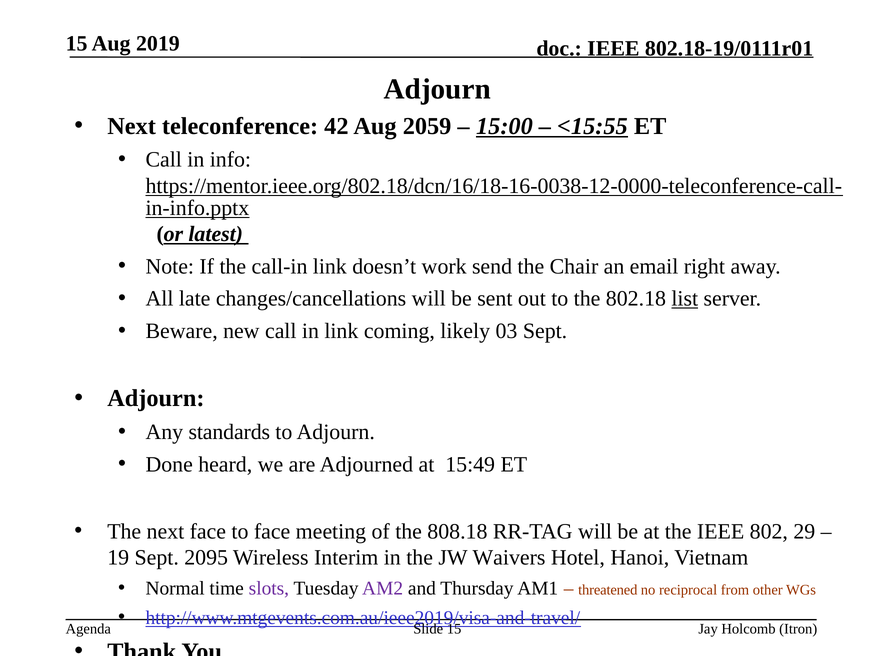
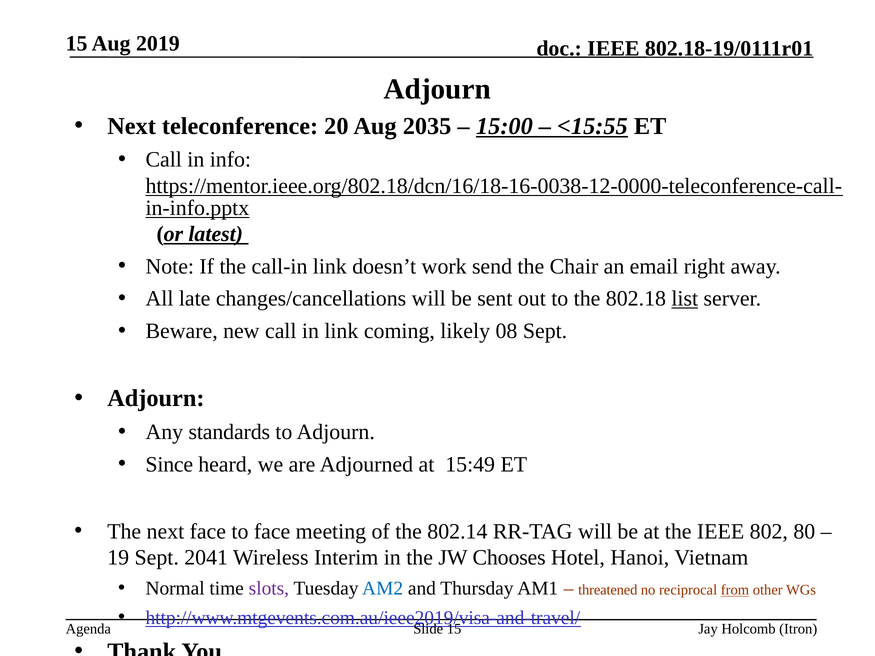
42: 42 -> 20
2059: 2059 -> 2035
03: 03 -> 08
Done: Done -> Since
808.18: 808.18 -> 802.14
29: 29 -> 80
2095: 2095 -> 2041
Waivers: Waivers -> Chooses
AM2 colour: purple -> blue
from underline: none -> present
